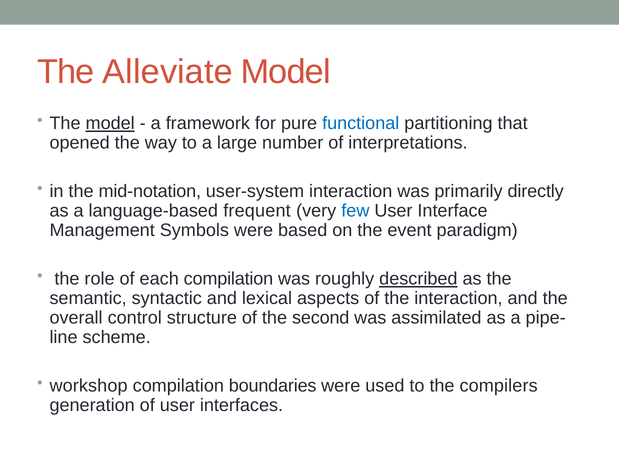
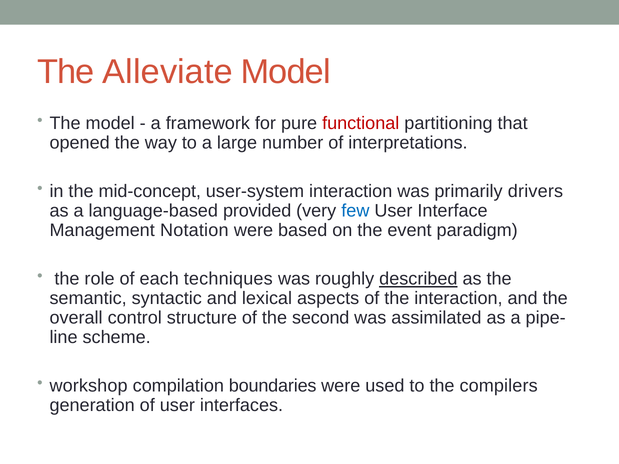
model at (110, 124) underline: present -> none
functional colour: blue -> red
mid-notation: mid-notation -> mid-concept
directly: directly -> drivers
frequent: frequent -> provided
Symbols: Symbols -> Notation
each compilation: compilation -> techniques
